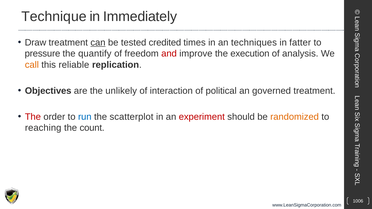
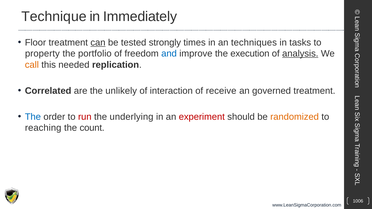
Draw: Draw -> Floor
credited: credited -> strongly
fatter: fatter -> tasks
pressure: pressure -> property
quantify: quantify -> portfolio
and colour: red -> blue
analysis underline: none -> present
reliable: reliable -> needed
Objectives: Objectives -> Correlated
political: political -> receive
The at (33, 117) colour: red -> blue
run colour: blue -> red
scatterplot: scatterplot -> underlying
